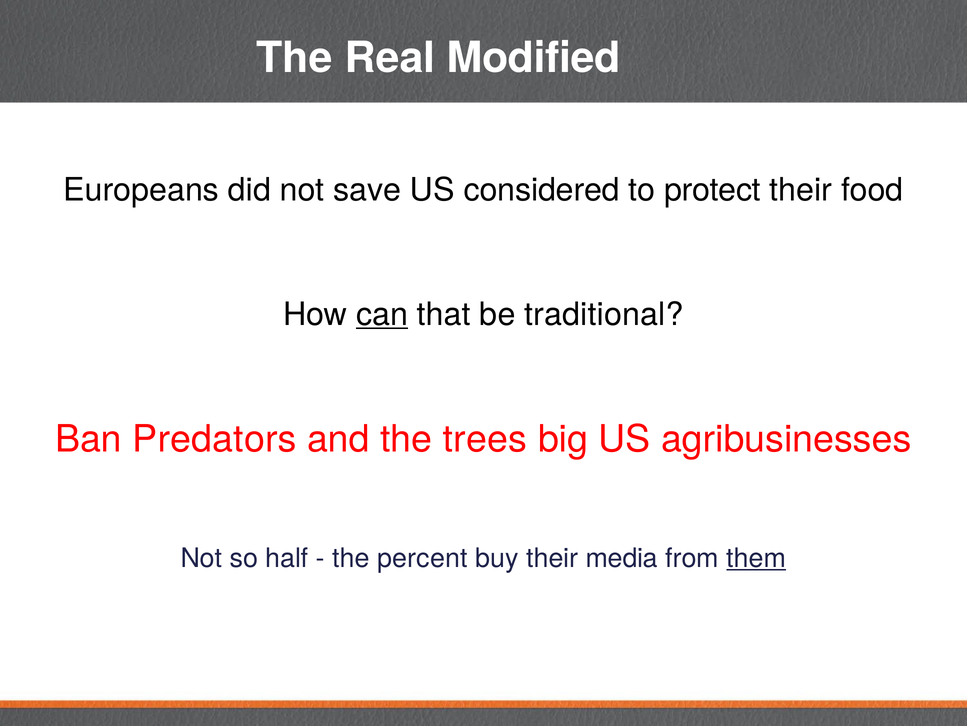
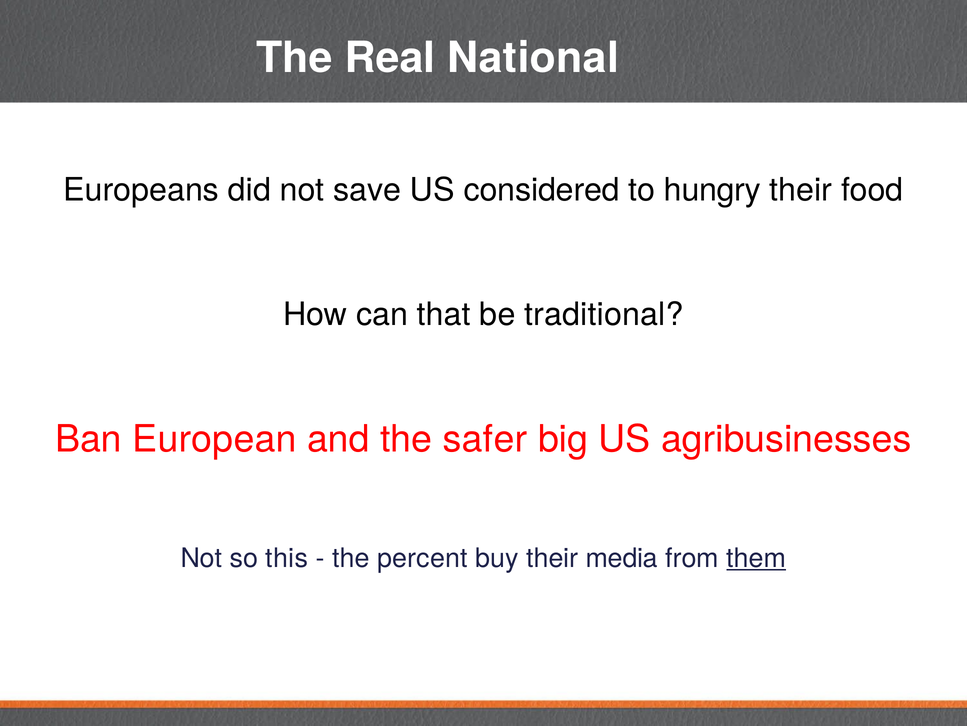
Modified: Modified -> National
protect: protect -> hungry
can underline: present -> none
Predators: Predators -> European
trees: trees -> safer
half: half -> this
